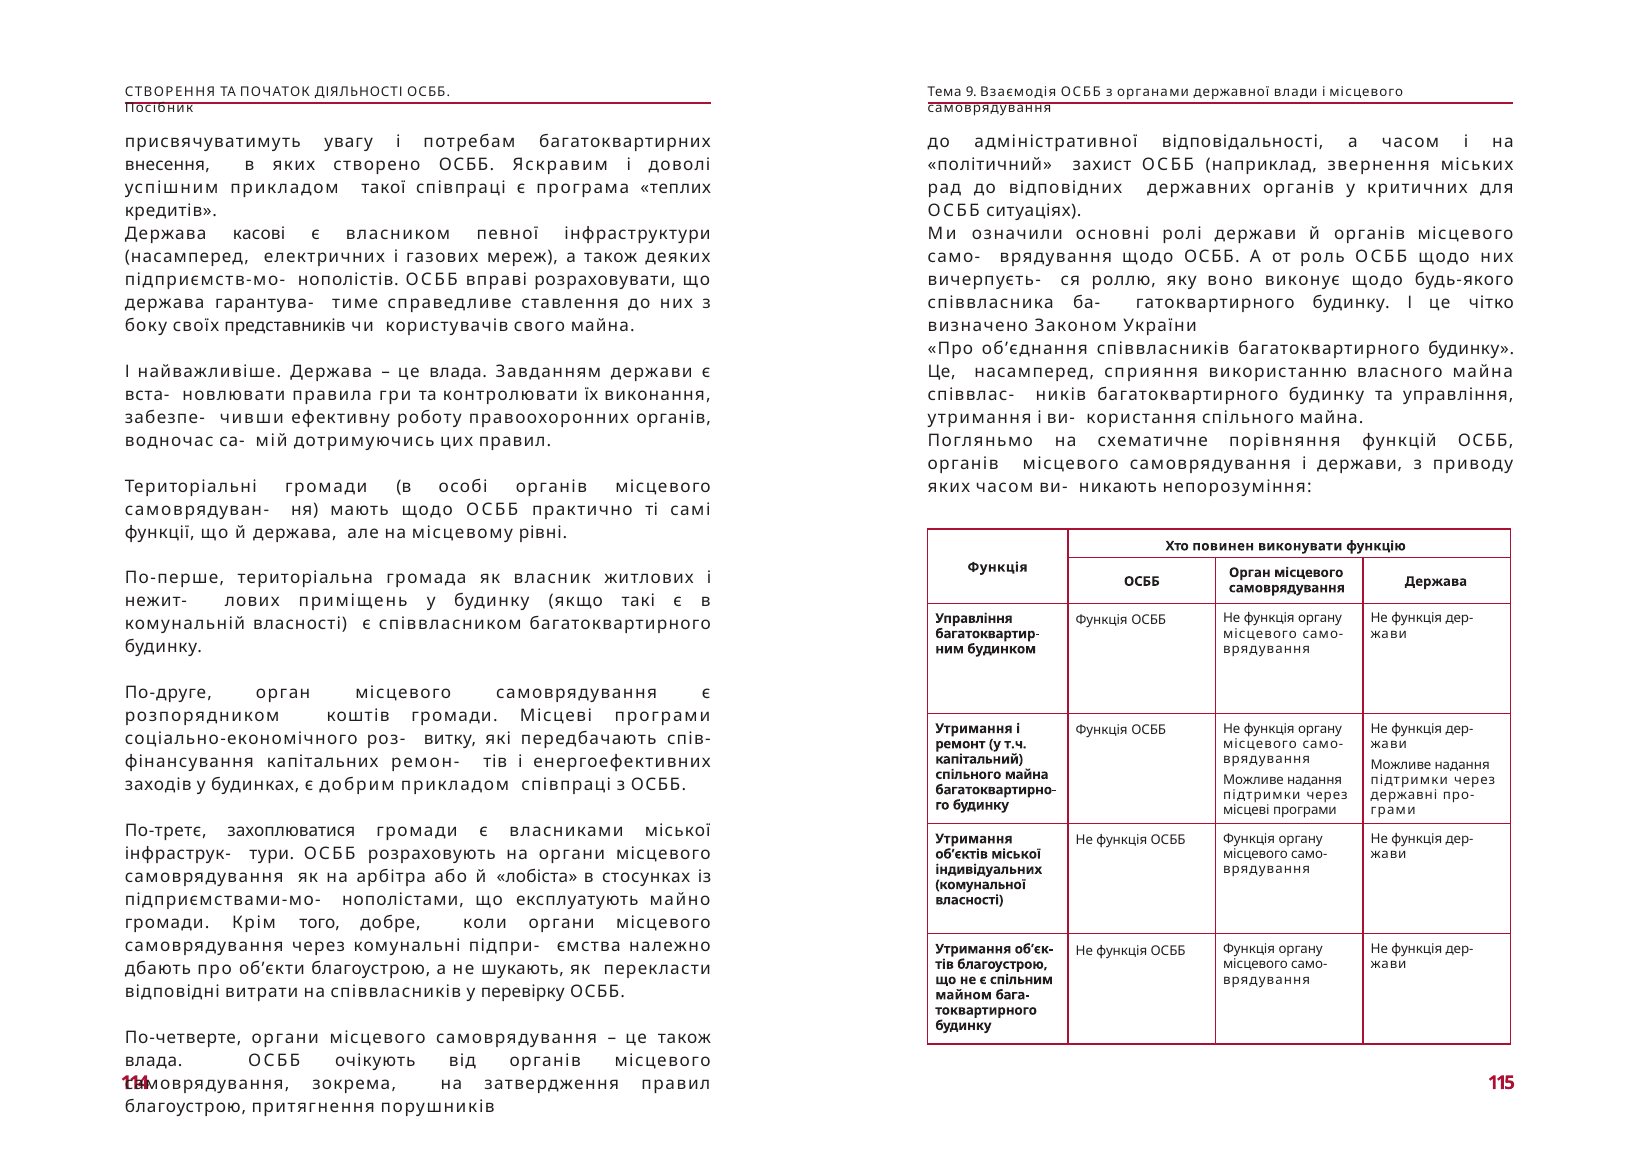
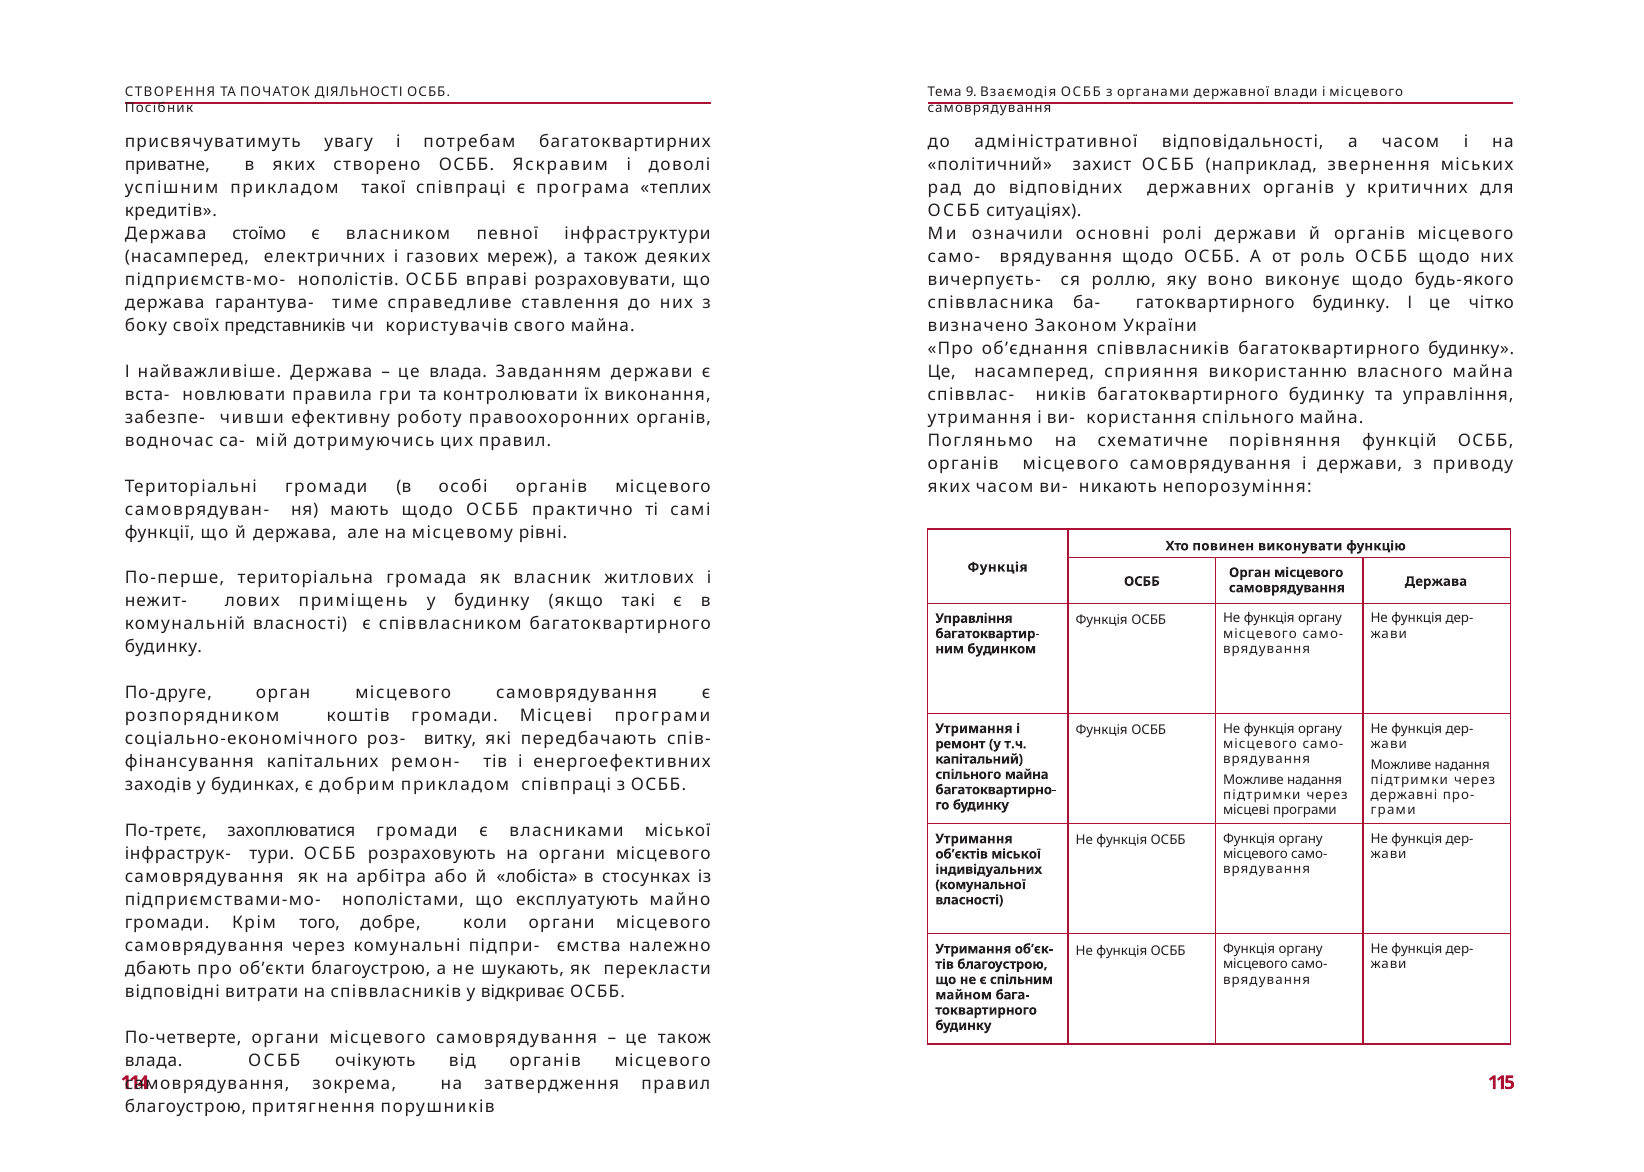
внесення: внесення -> приватне
касові: касові -> стоїмо
перевірку: перевірку -> відкриває
